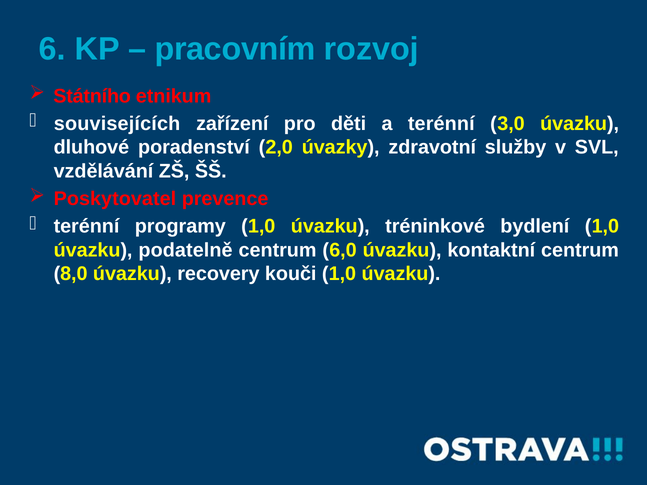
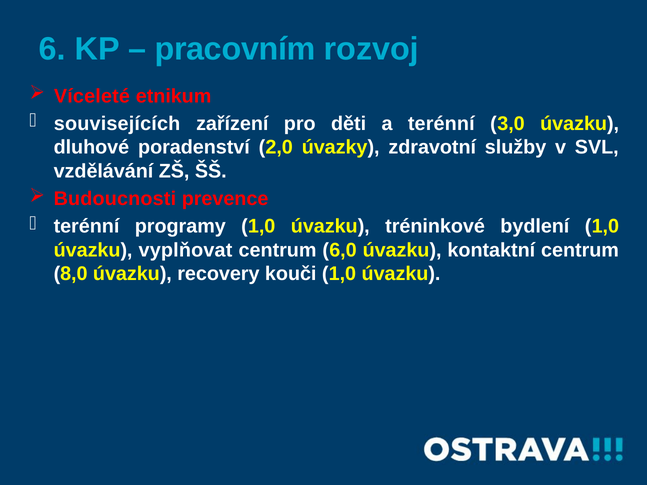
Státního: Státního -> Víceleté
Poskytovatel: Poskytovatel -> Budoucnosti
podatelně: podatelně -> vyplňovat
